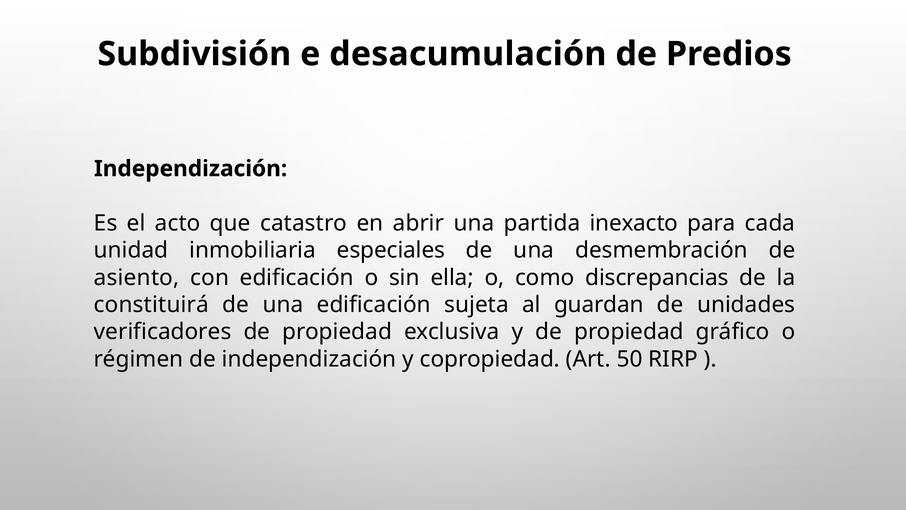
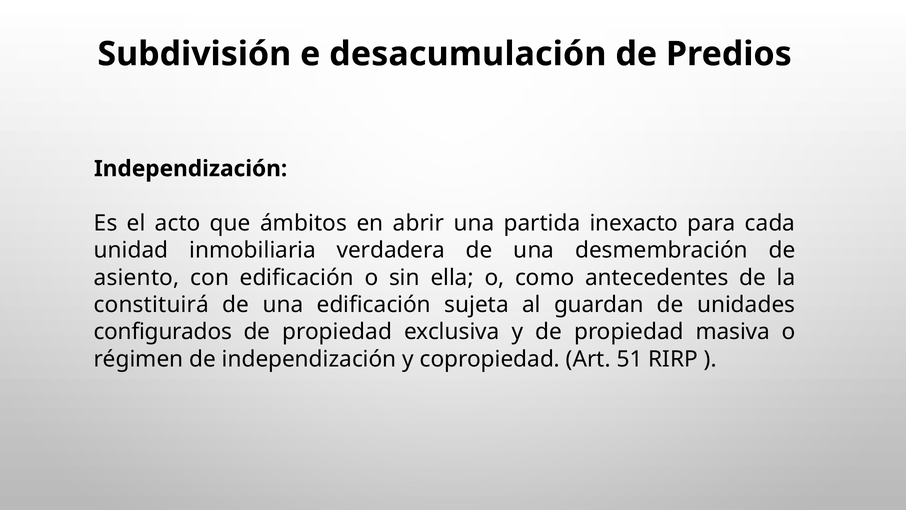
catastro: catastro -> ámbitos
especiales: especiales -> verdadera
discrepancias: discrepancias -> antecedentes
verificadores: verificadores -> configurados
gráfico: gráfico -> masiva
50: 50 -> 51
